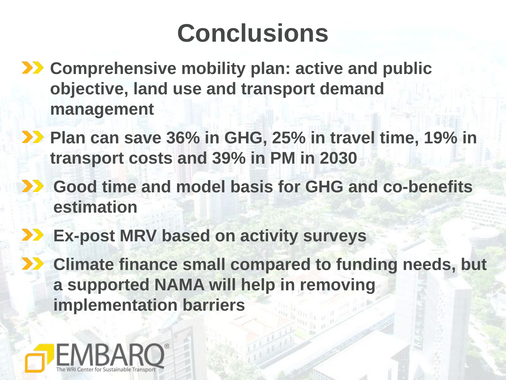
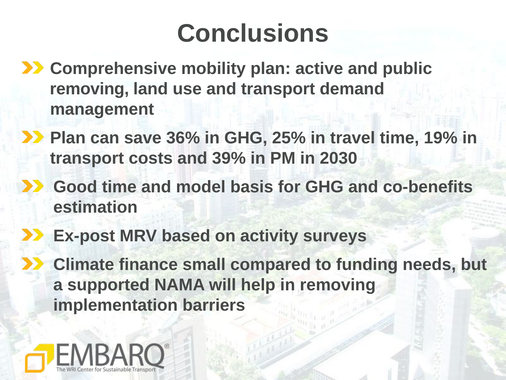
objective at (89, 89): objective -> removing
